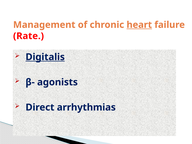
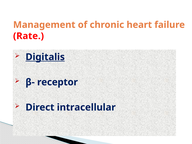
heart underline: present -> none
agonists: agonists -> receptor
arrhythmias: arrhythmias -> intracellular
